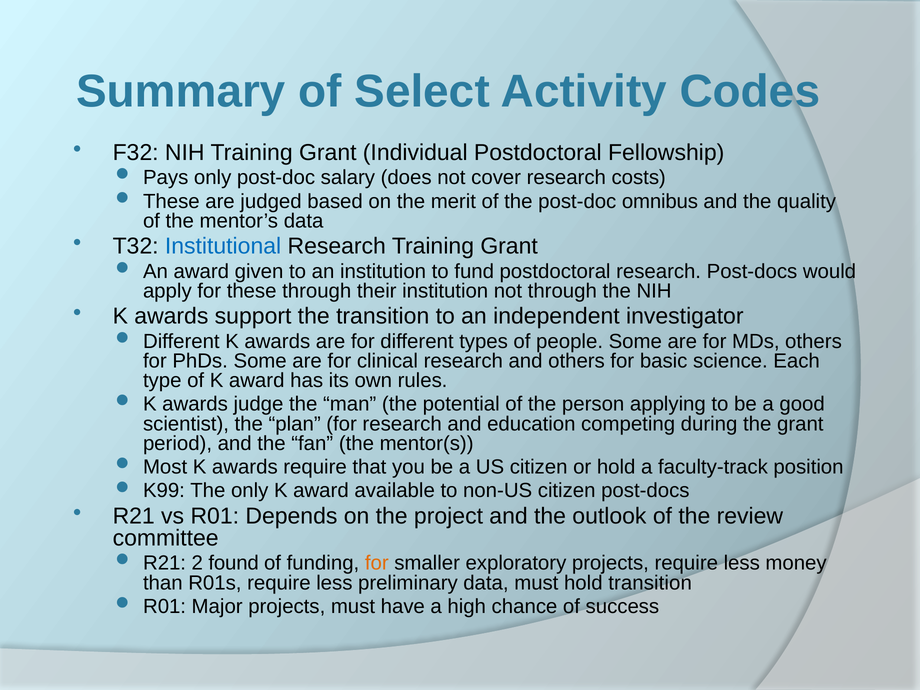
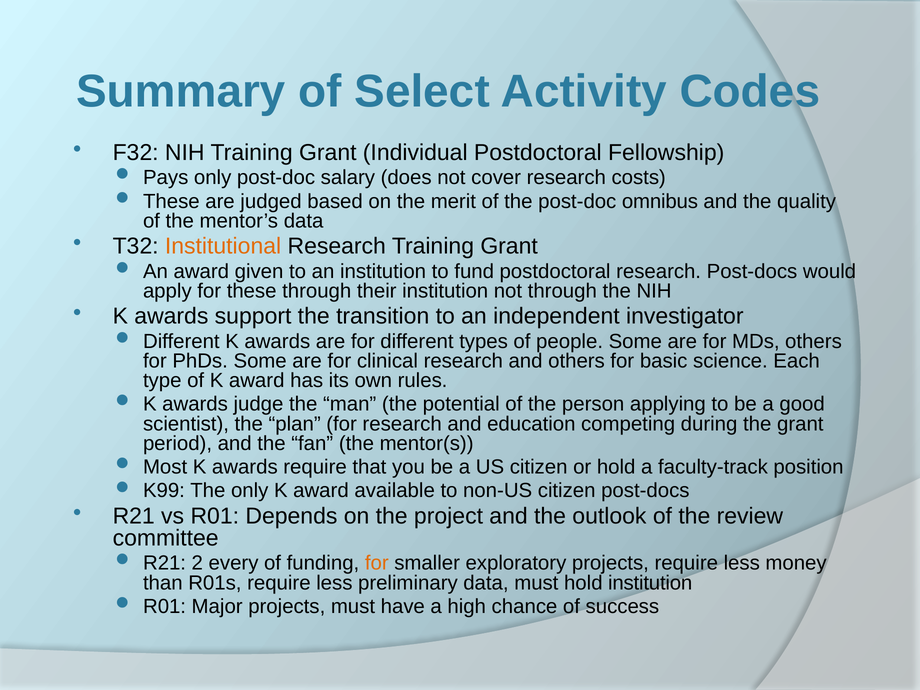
Institutional colour: blue -> orange
found: found -> every
hold transition: transition -> institution
